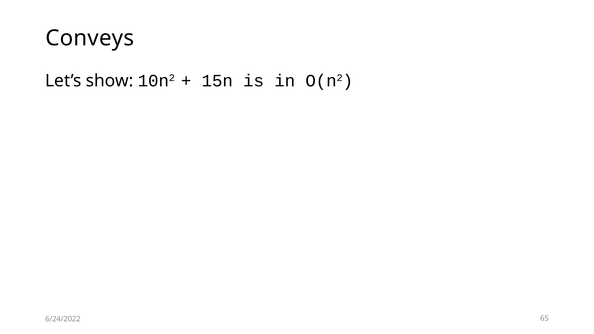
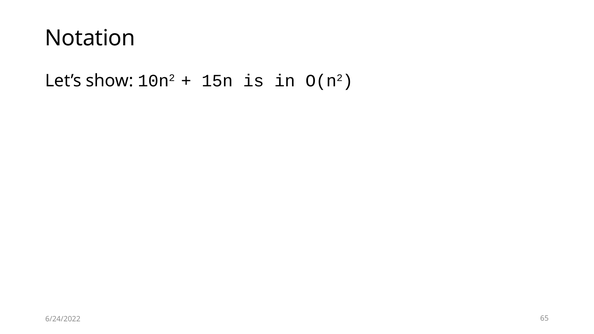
Conveys: Conveys -> Notation
